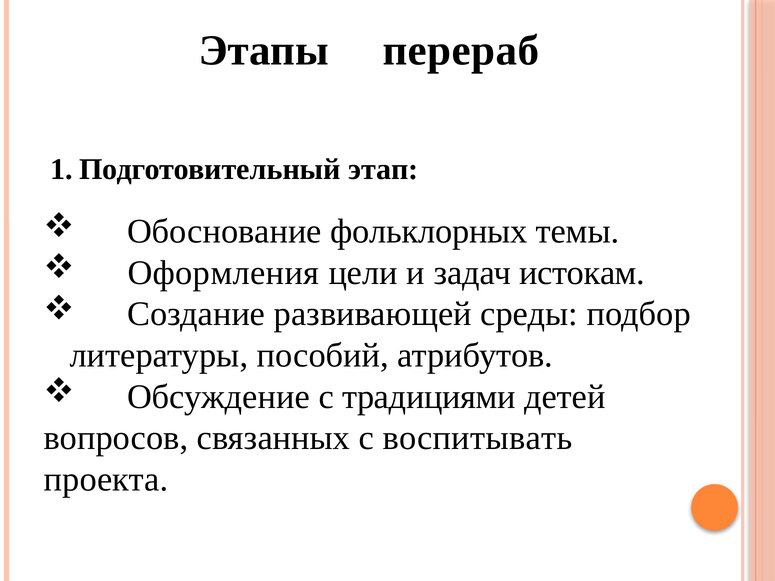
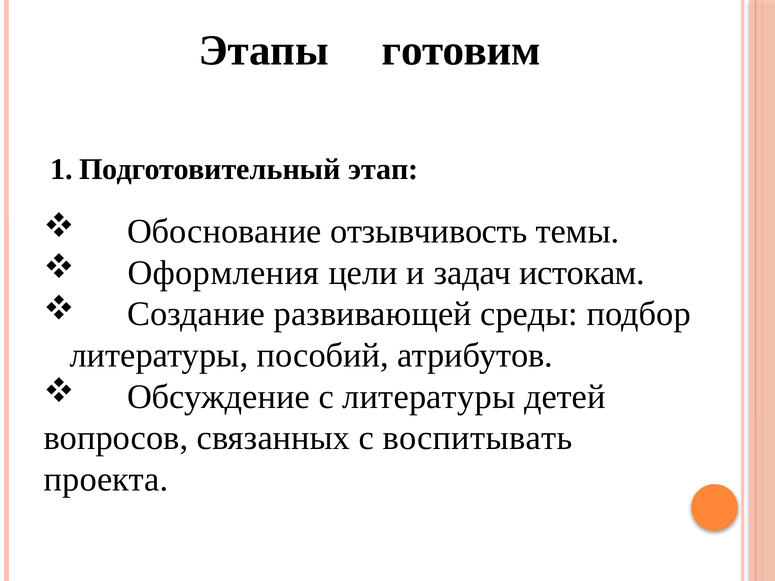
перераб: перераб -> готовим
фольклорных: фольклорных -> отзывчивость
с традициями: традициями -> литературы
